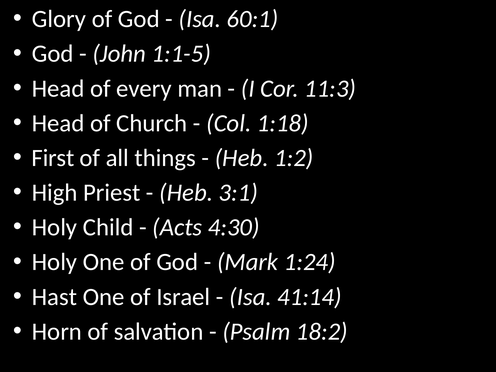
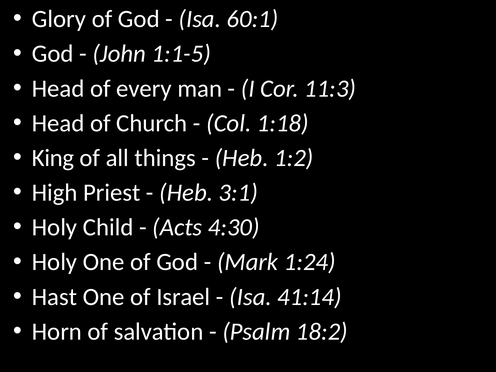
First: First -> King
